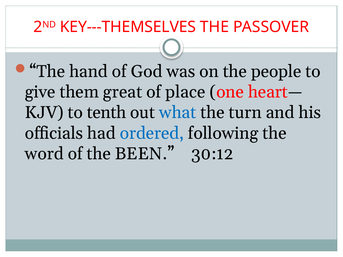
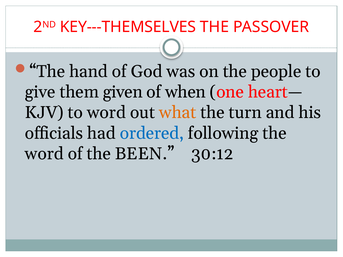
great: great -> given
place: place -> when
to tenth: tenth -> word
what colour: blue -> orange
